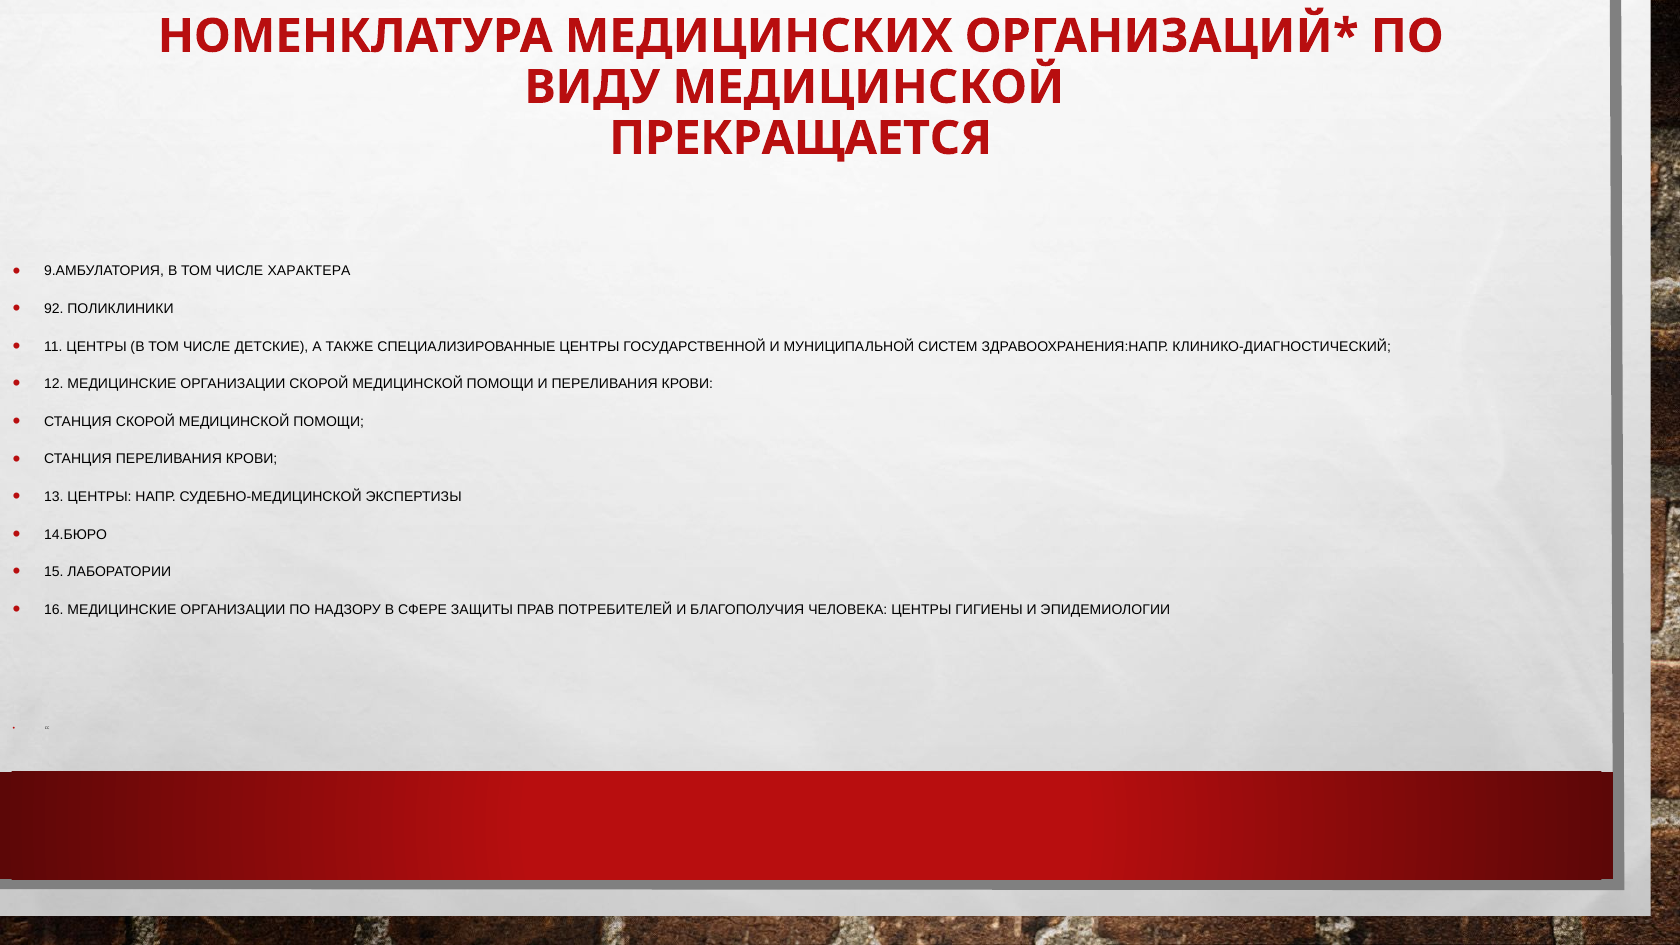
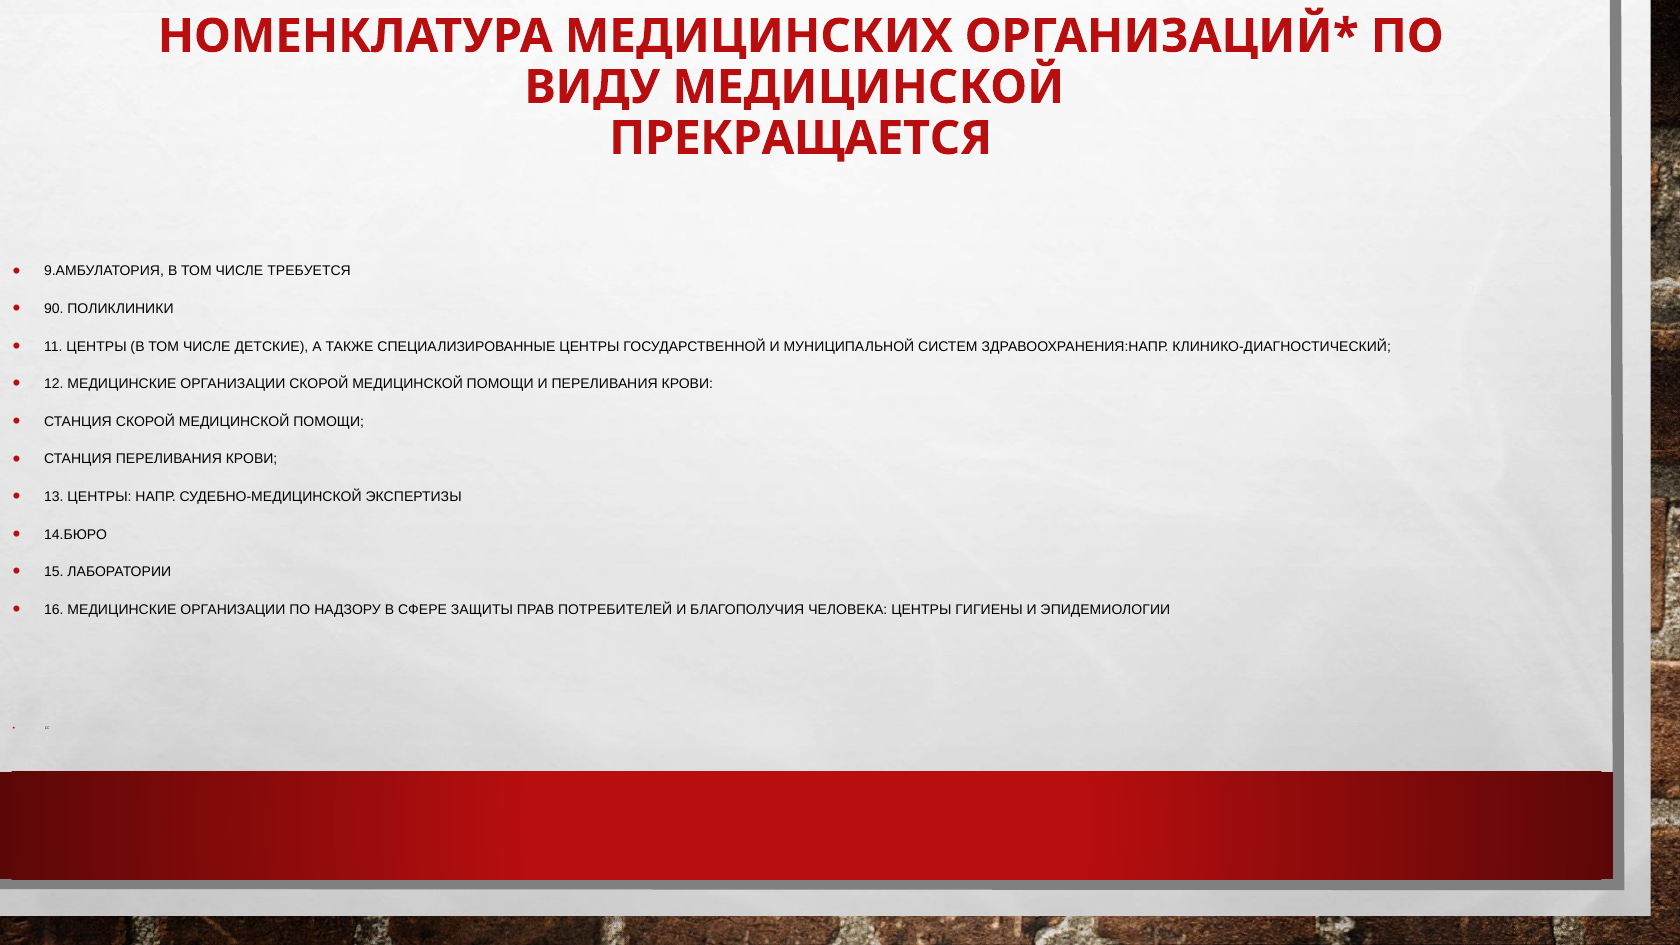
ХАРАКТЕРА: ХАРАКТЕРА -> ТРЕБУЕТСЯ
92: 92 -> 90
